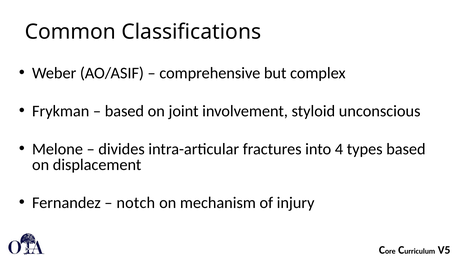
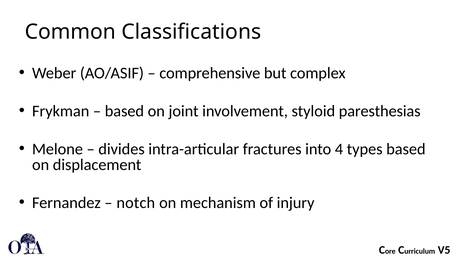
unconscious: unconscious -> paresthesias
